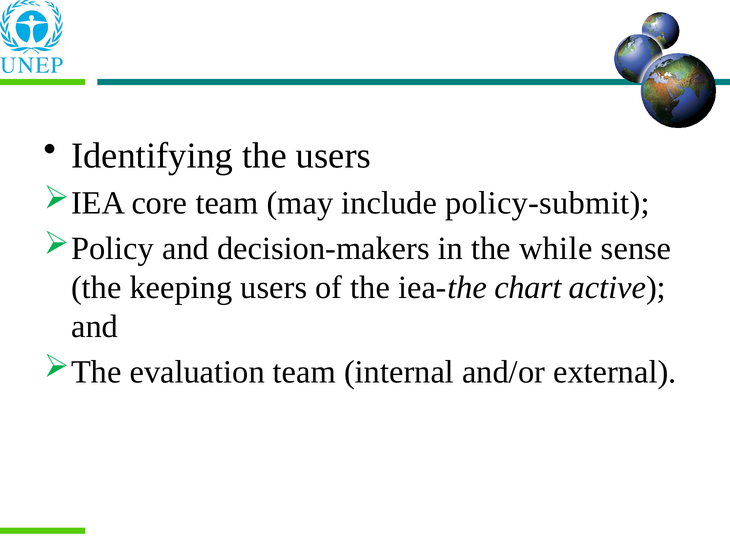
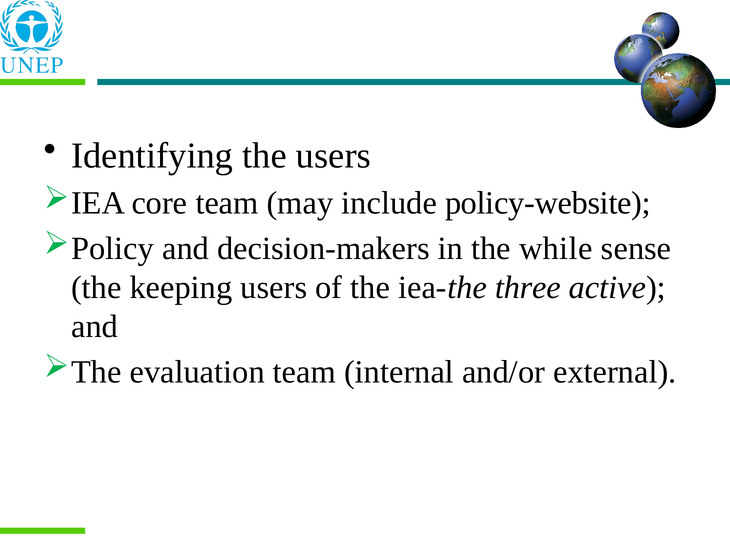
policy-submit: policy-submit -> policy-website
chart: chart -> three
